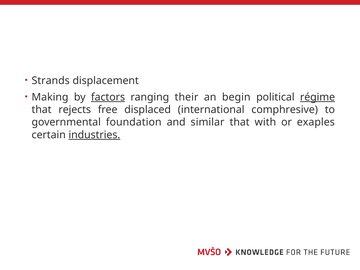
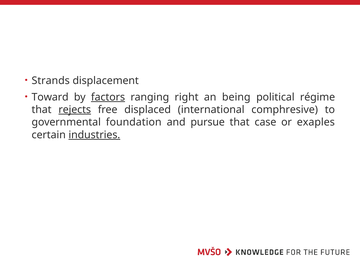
Making: Making -> Toward
their: their -> right
begin: begin -> being
régime underline: present -> none
rejects underline: none -> present
similar: similar -> pursue
with: with -> case
